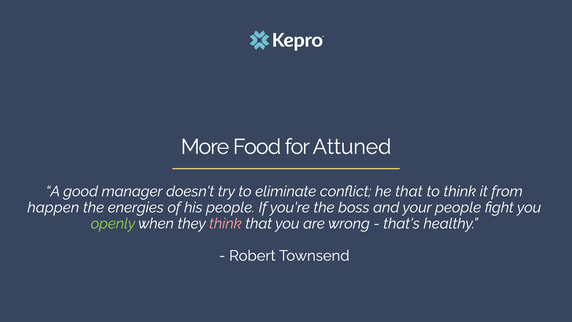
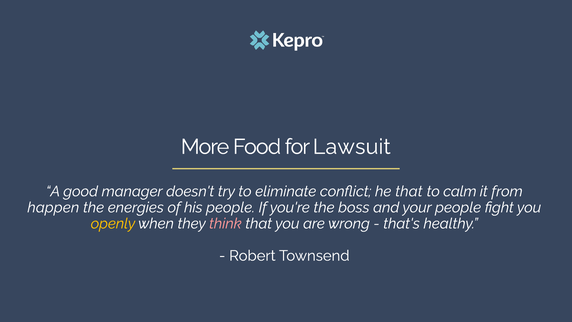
Attuned: Attuned -> Lawsuit
to think: think -> calm
openly colour: light green -> yellow
